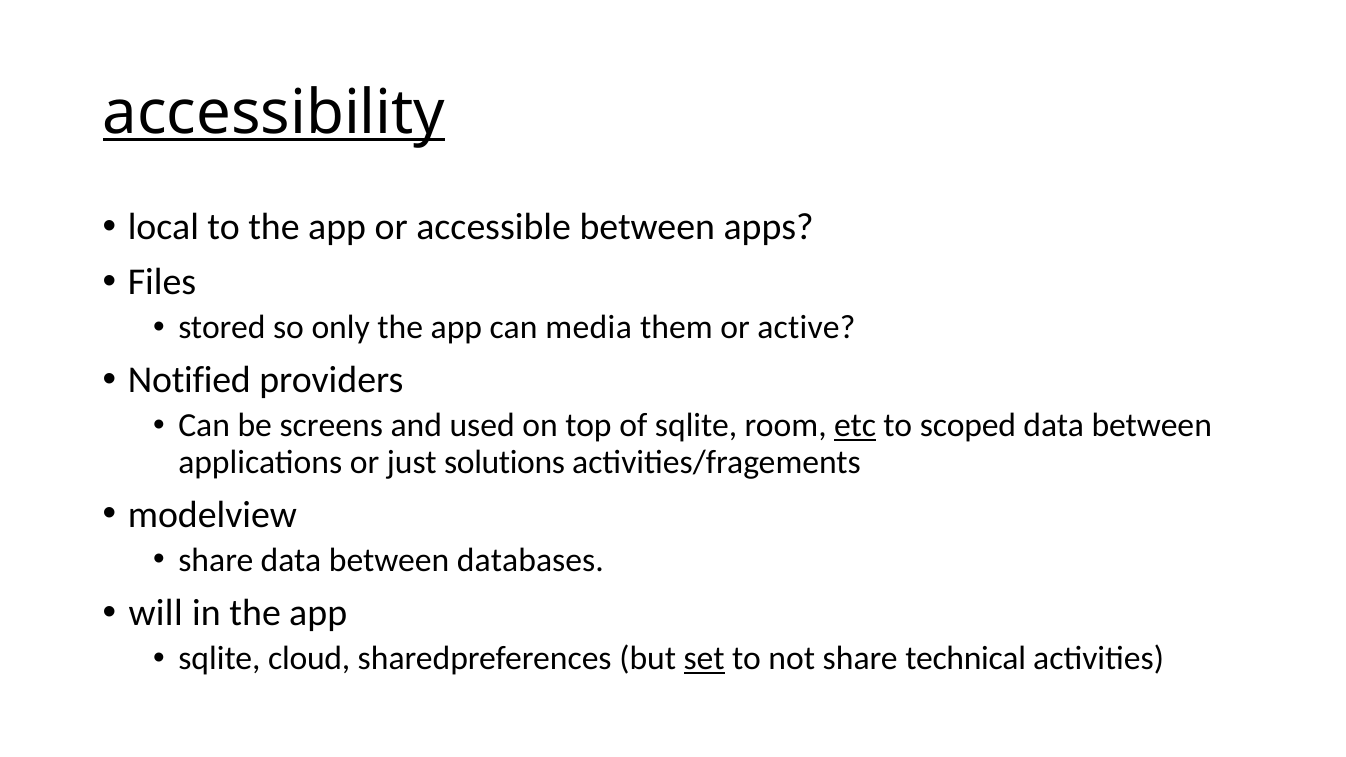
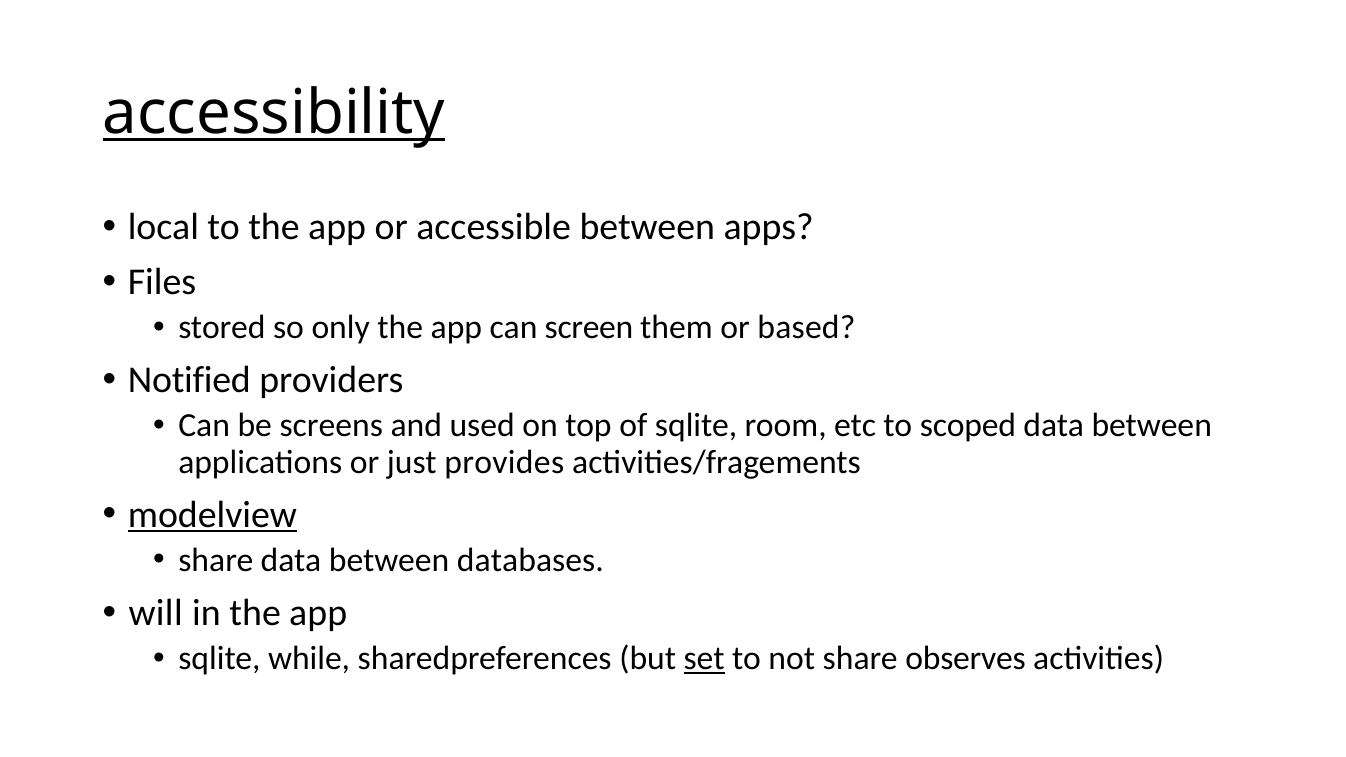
media: media -> screen
active: active -> based
etc underline: present -> none
solutions: solutions -> provides
modelview underline: none -> present
cloud: cloud -> while
technical: technical -> observes
